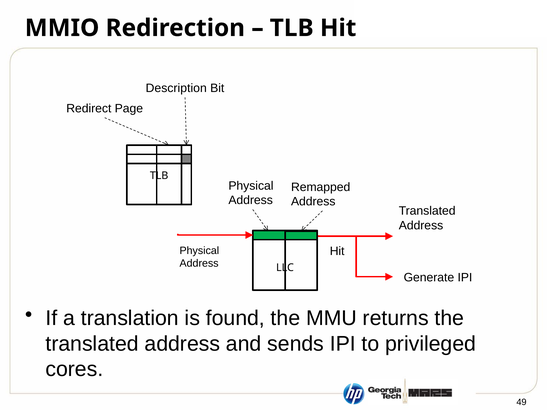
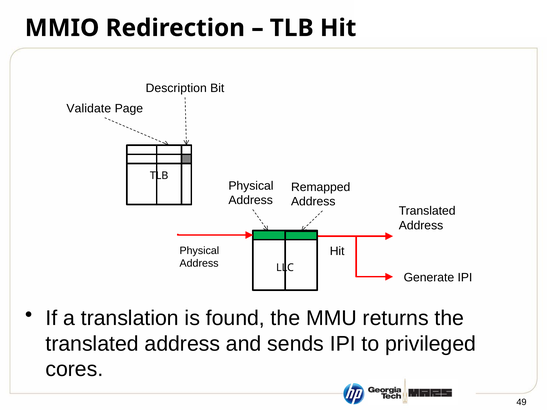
Redirect: Redirect -> Validate
